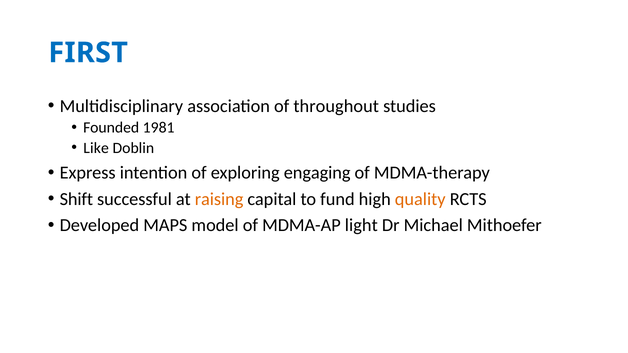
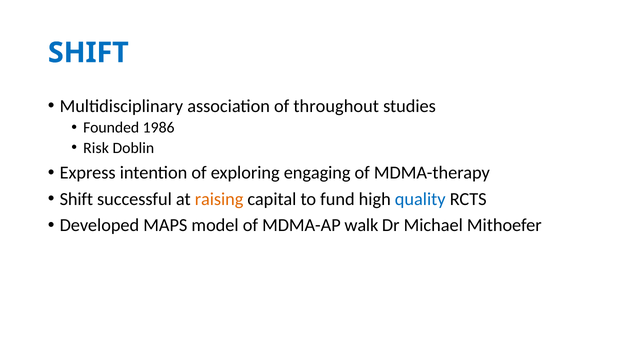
FIRST at (88, 53): FIRST -> SHIFT
1981: 1981 -> 1986
Like: Like -> Risk
quality colour: orange -> blue
light: light -> walk
